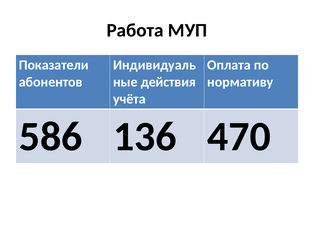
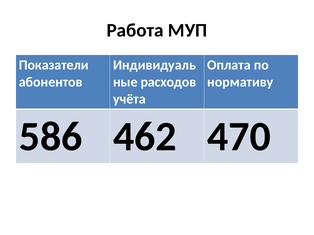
действия: действия -> расходов
136: 136 -> 462
